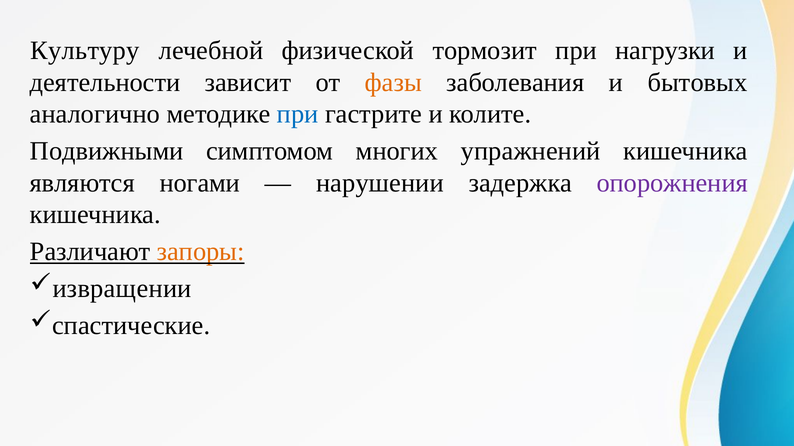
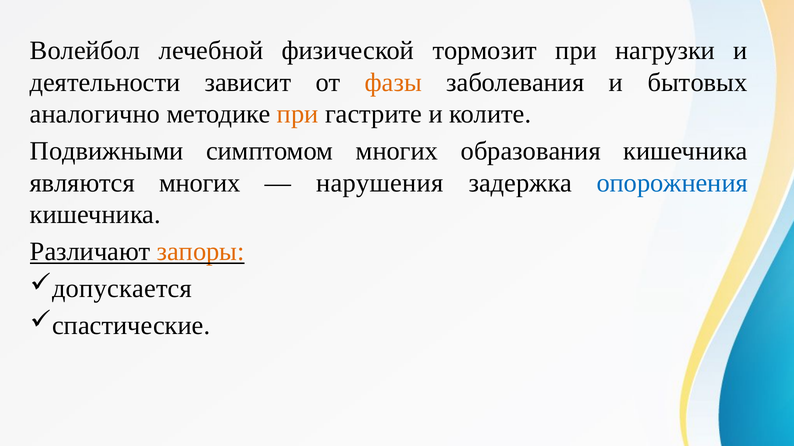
Культуру: Культуру -> Волейбол
при at (298, 114) colour: blue -> orange
упражнений: упражнений -> образования
являются ногами: ногами -> многих
нарушении: нарушении -> нарушения
опорожнения colour: purple -> blue
извращении: извращении -> допускается
